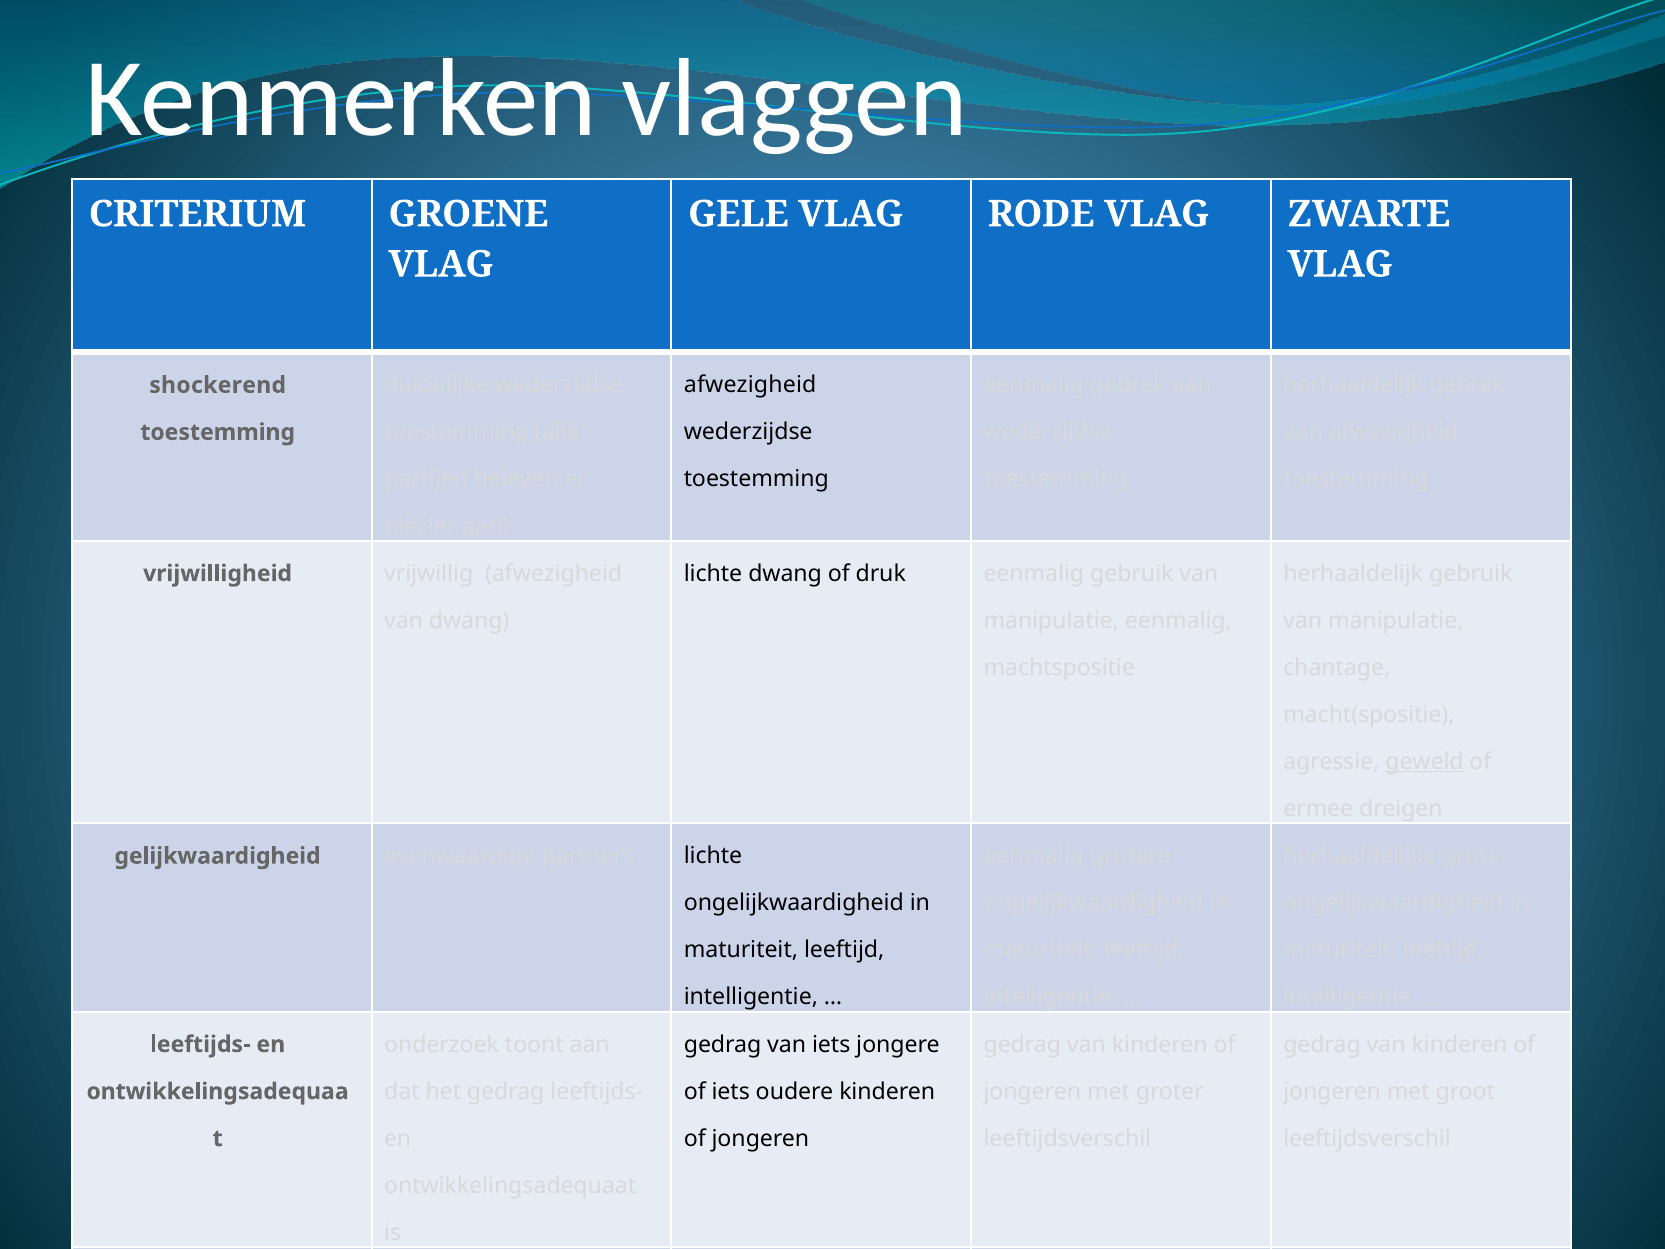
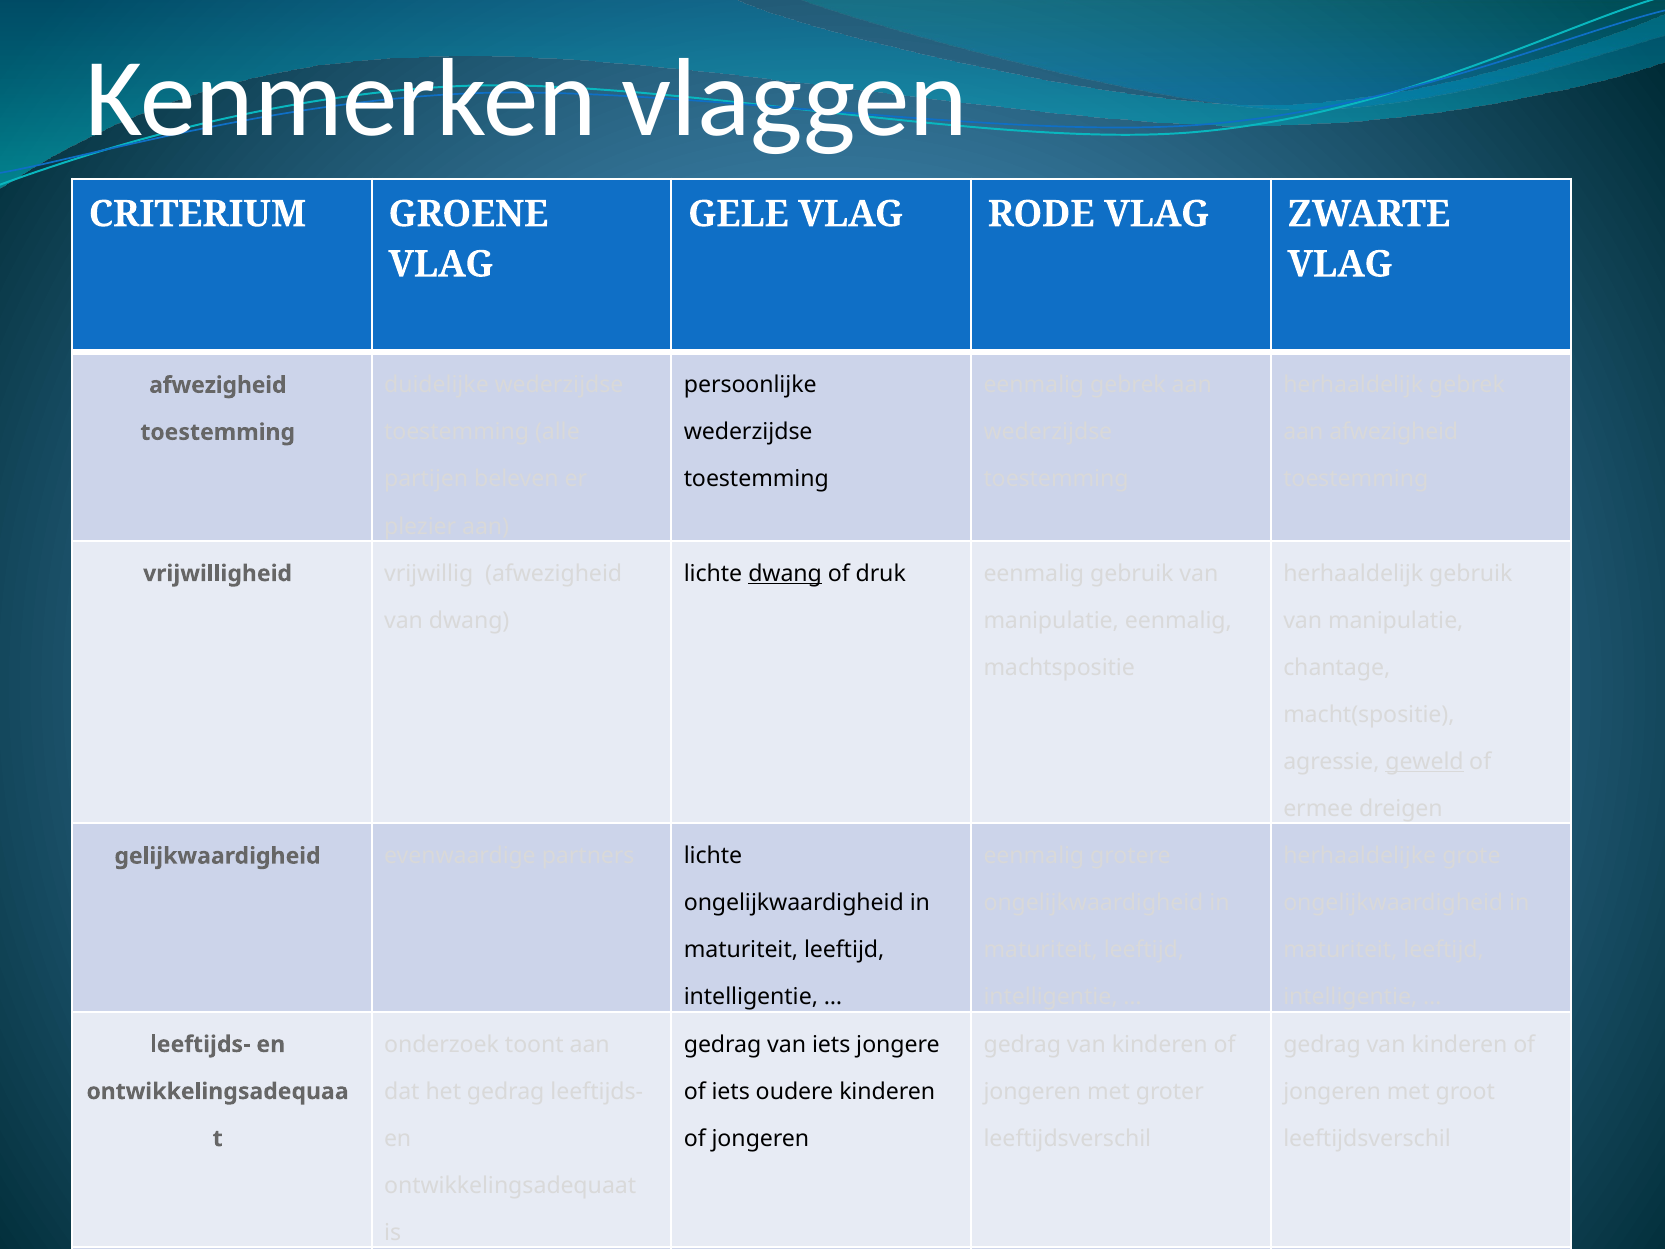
afwezigheid at (750, 385): afwezigheid -> persoonlijke
shockerend at (218, 385): shockerend -> afwezigheid
dwang at (785, 573) underline: none -> present
